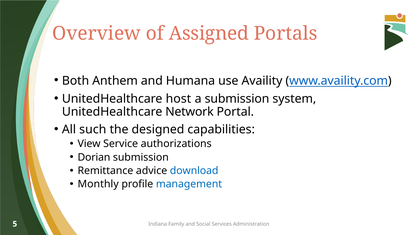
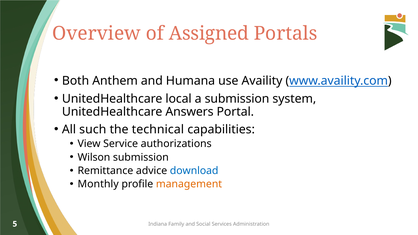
host: host -> local
Network: Network -> Answers
designed: designed -> technical
Dorian: Dorian -> Wilson
management colour: blue -> orange
